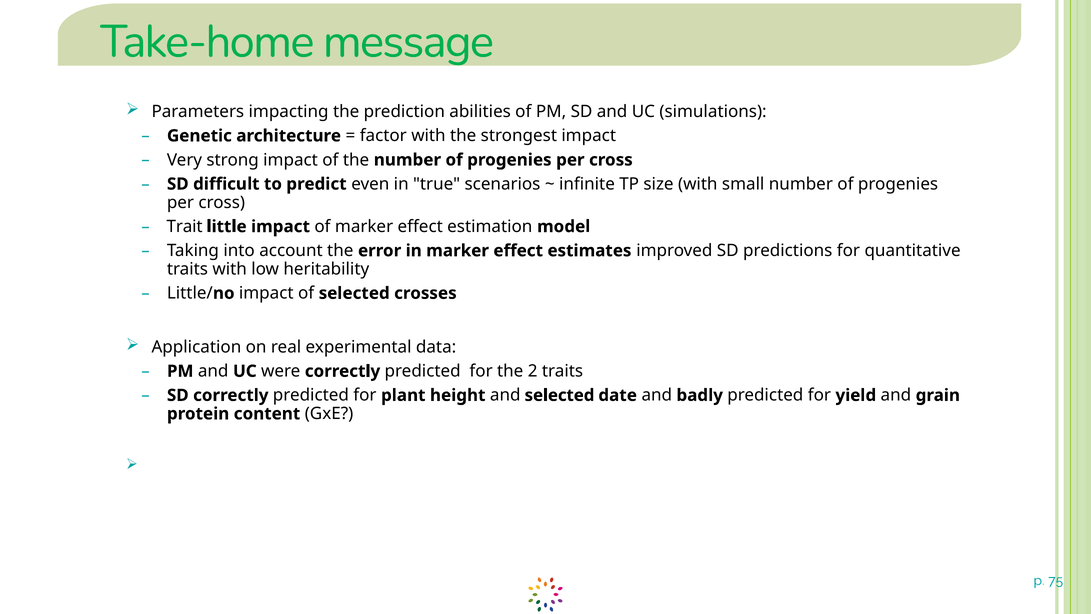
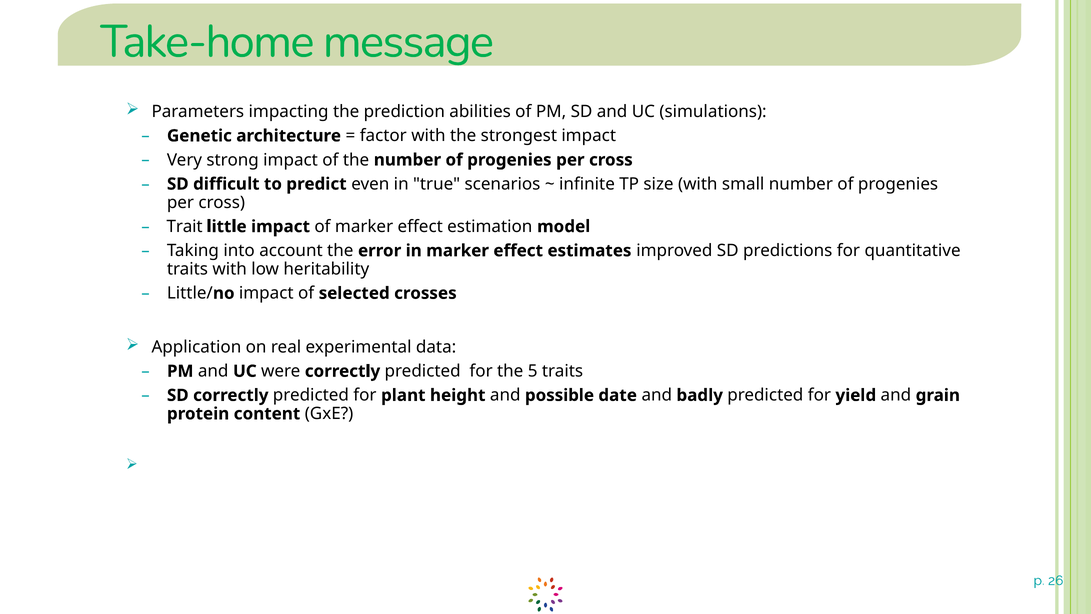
2: 2 -> 5
and selected: selected -> possible
75: 75 -> 26
